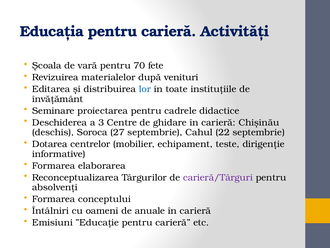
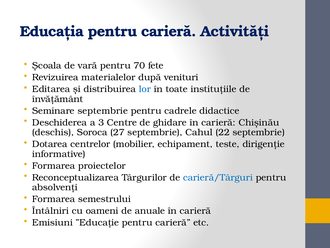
Seminare proiectarea: proiectarea -> septembrie
elaborarea: elaborarea -> proiectelor
carieră/Târguri colour: purple -> blue
conceptului: conceptului -> semestrului
